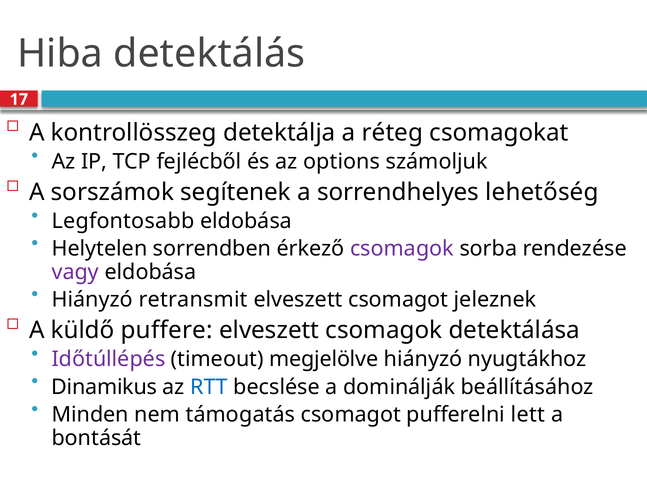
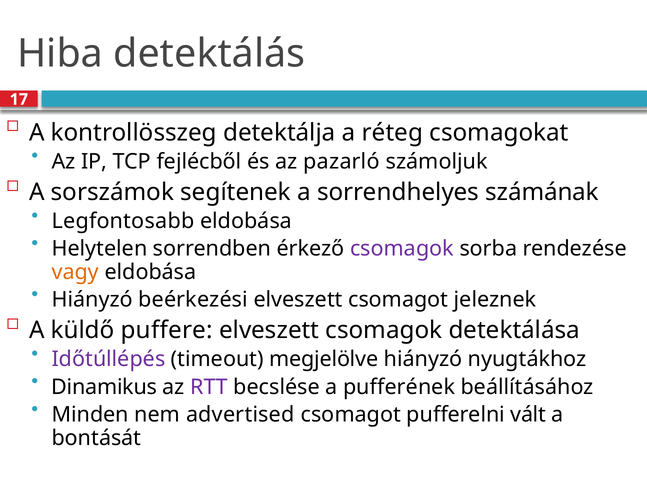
options: options -> pazarló
lehetőség: lehetőség -> számának
vagy colour: purple -> orange
retransmit: retransmit -> beérkezési
RTT colour: blue -> purple
dominálják: dominálják -> pufferének
támogatás: támogatás -> advertised
lett: lett -> vált
